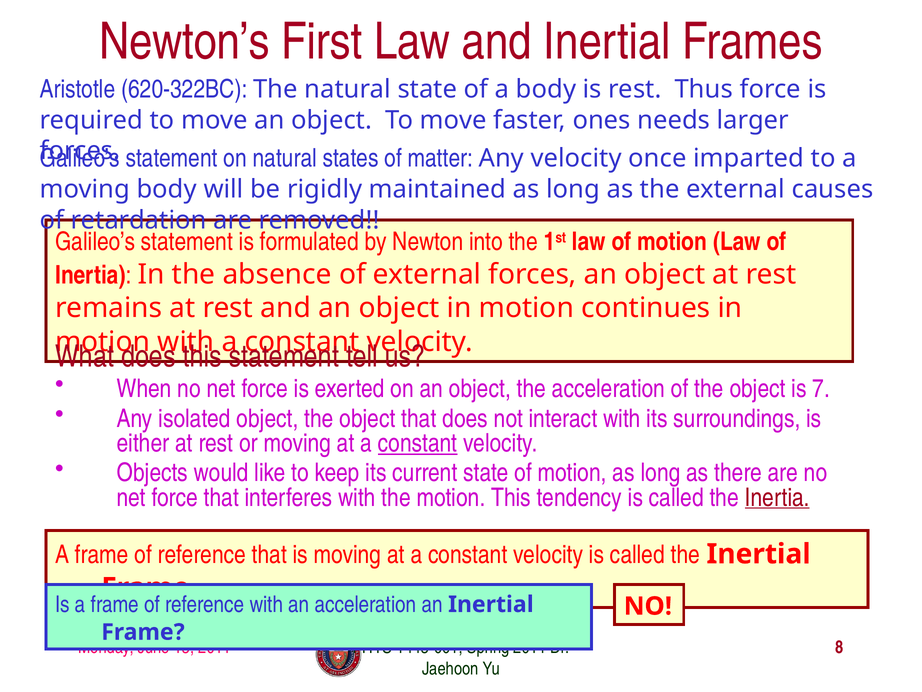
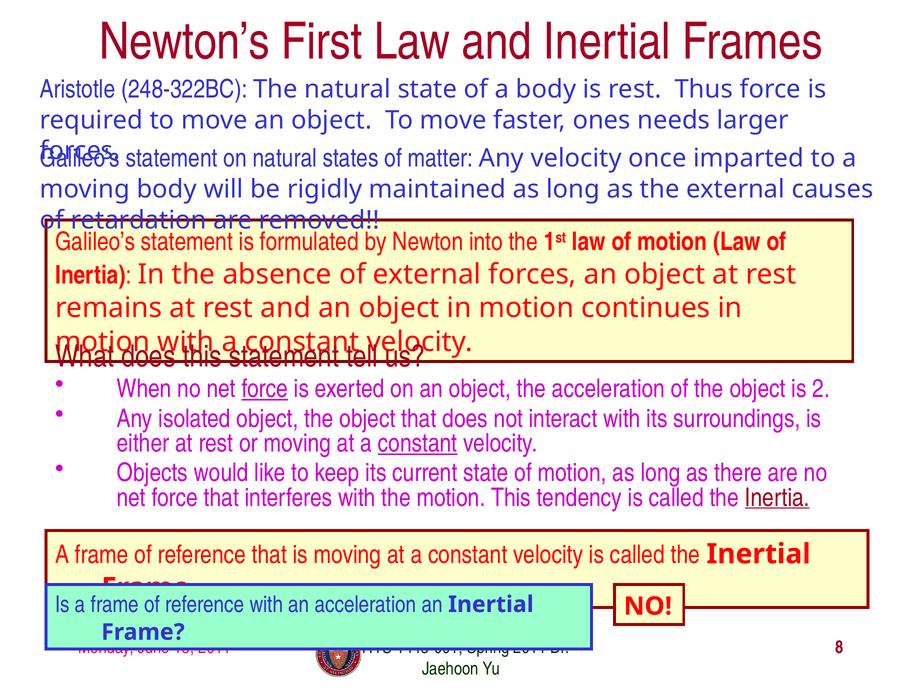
620-322BC: 620-322BC -> 248-322BC
force at (265, 389) underline: none -> present
7: 7 -> 2
